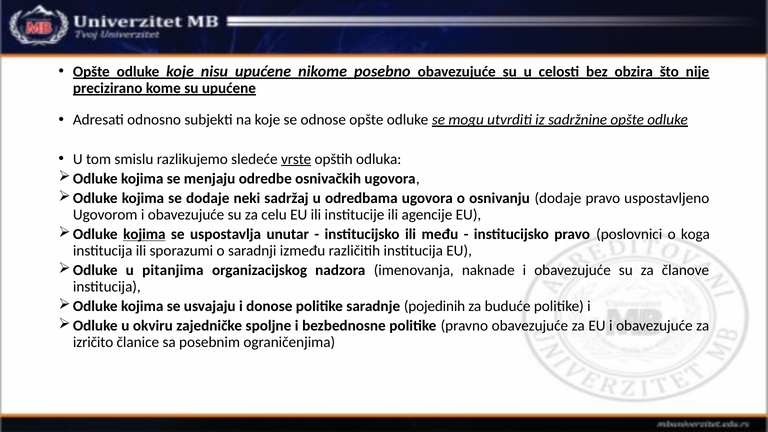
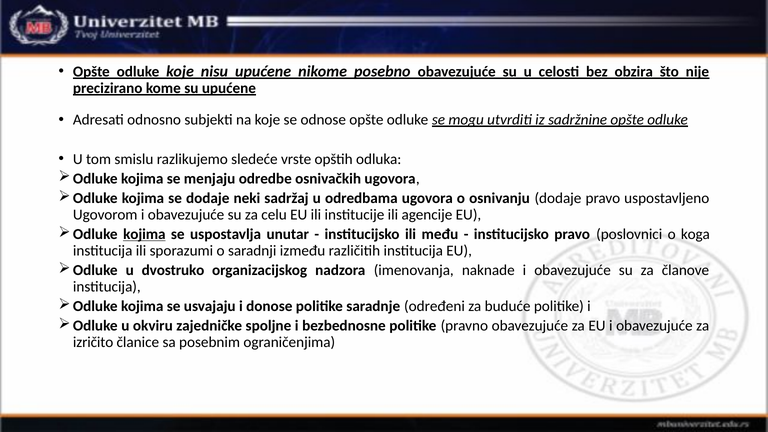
vrste underline: present -> none
pitanjima: pitanjima -> dvostruko
pojedinih: pojedinih -> određeni
